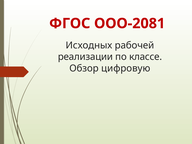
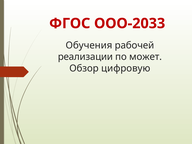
ООО-2081: ООО-2081 -> ООО-2033
Исходных: Исходных -> Обучения
классе: классе -> может
